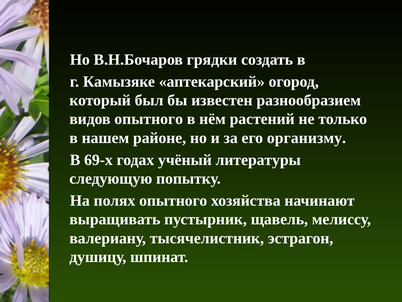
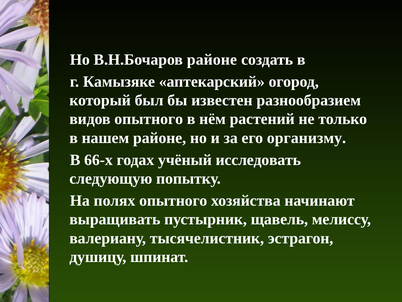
В.Н.Бочаров грядки: грядки -> районе
69-х: 69-х -> 66-х
литературы: литературы -> исследовать
